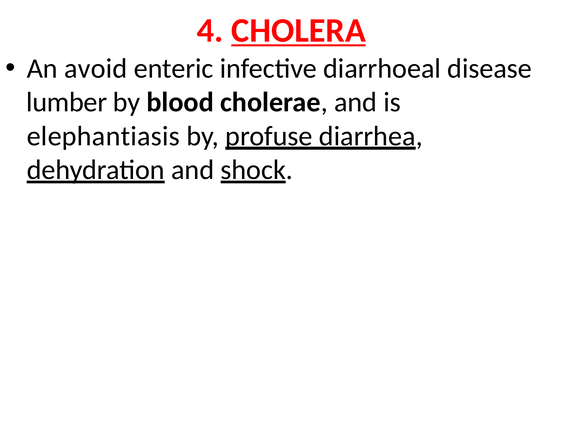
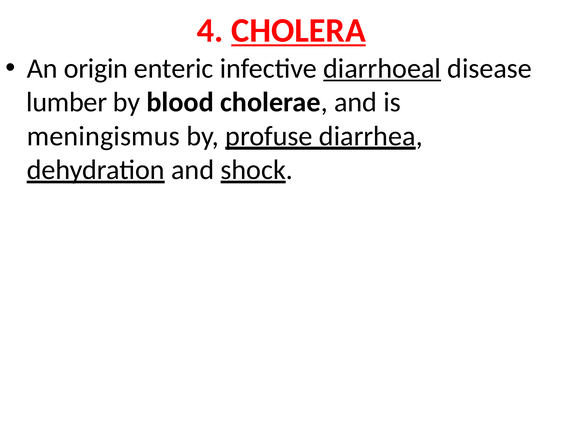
avoid: avoid -> origin
diarrhoeal underline: none -> present
elephantiasis: elephantiasis -> meningismus
